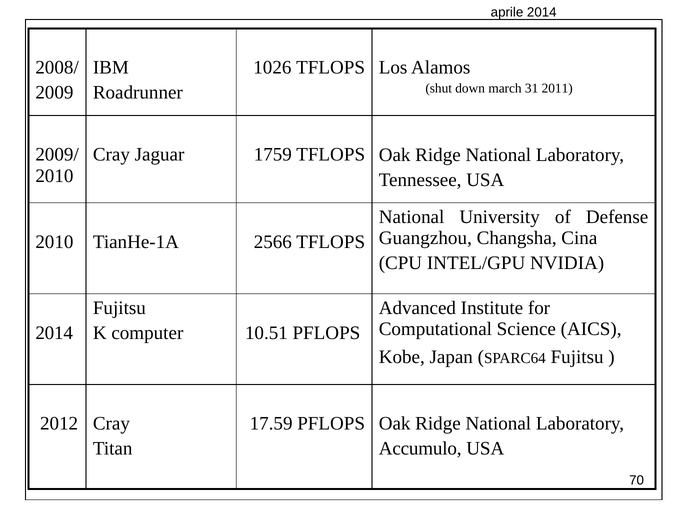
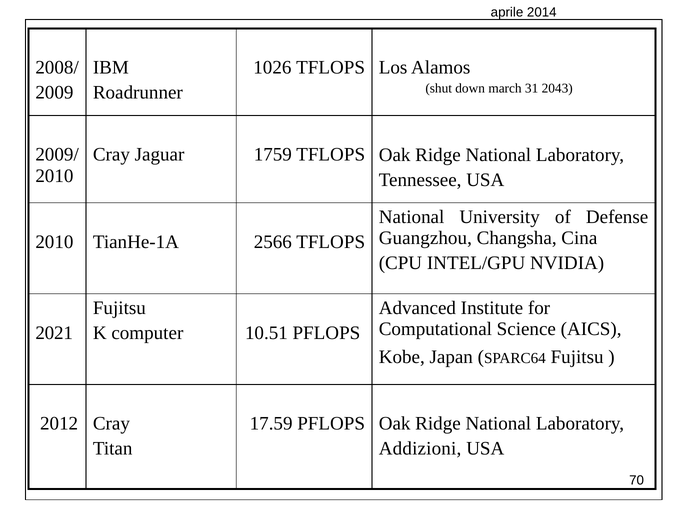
2011: 2011 -> 2043
2014 at (54, 333): 2014 -> 2021
Accumulo: Accumulo -> Addizioni
